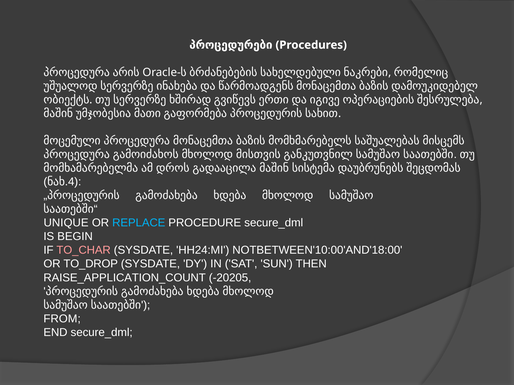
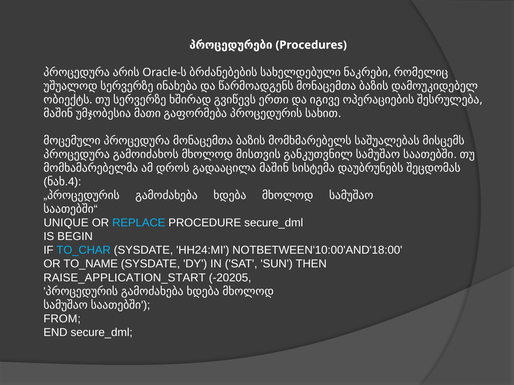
TO_CHAR colour: pink -> light blue
TO_DROP: TO_DROP -> TO_NAME
RAISE_APPLICATION_COUNT: RAISE_APPLICATION_COUNT -> RAISE_APPLICATION_START
